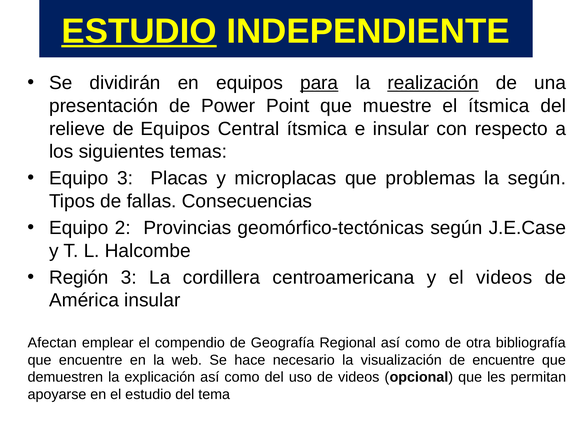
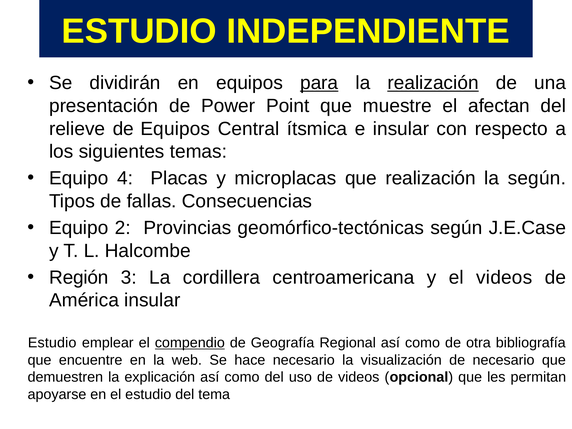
ESTUDIO at (139, 31) underline: present -> none
el ítsmica: ítsmica -> afectan
Equipo 3: 3 -> 4
que problemas: problemas -> realización
Afectan at (52, 343): Afectan -> Estudio
compendio underline: none -> present
de encuentre: encuentre -> necesario
